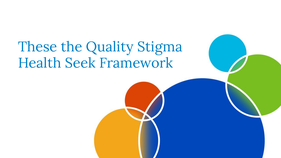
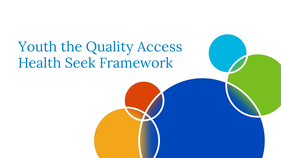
These: These -> Youth
Stigma: Stigma -> Access
